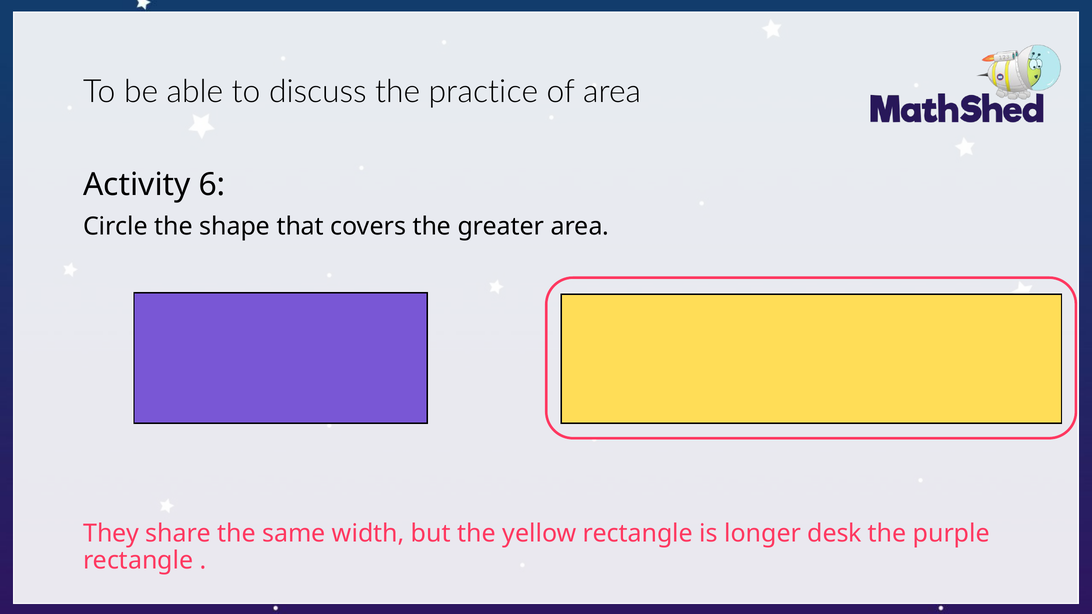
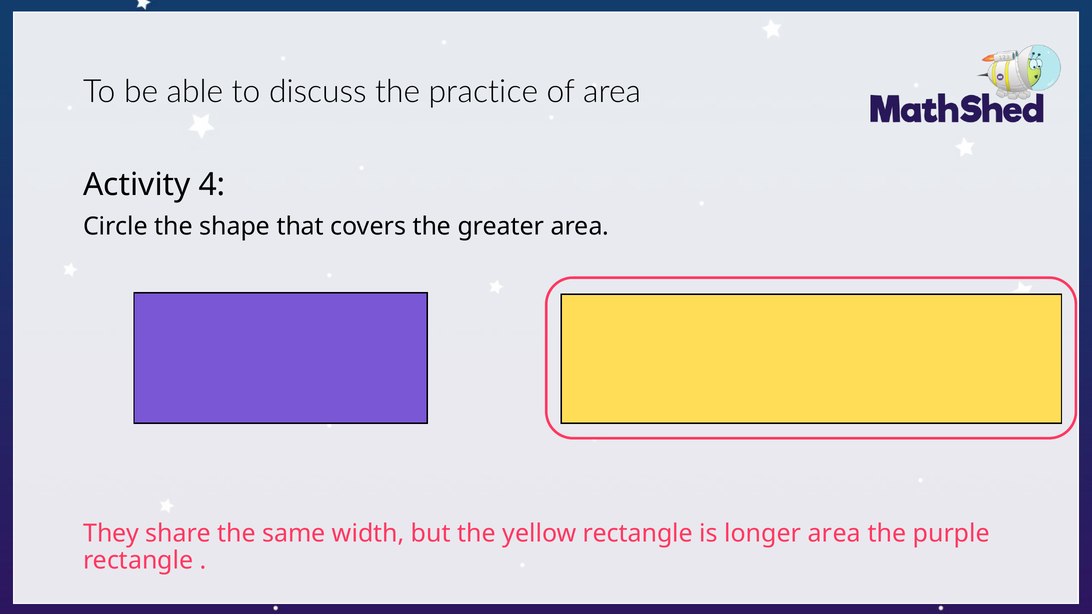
6: 6 -> 4
longer desk: desk -> area
